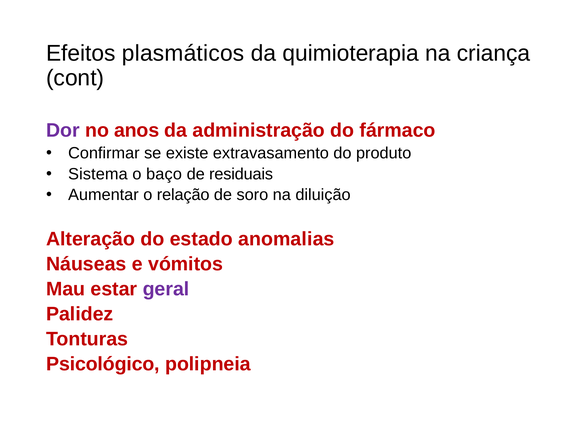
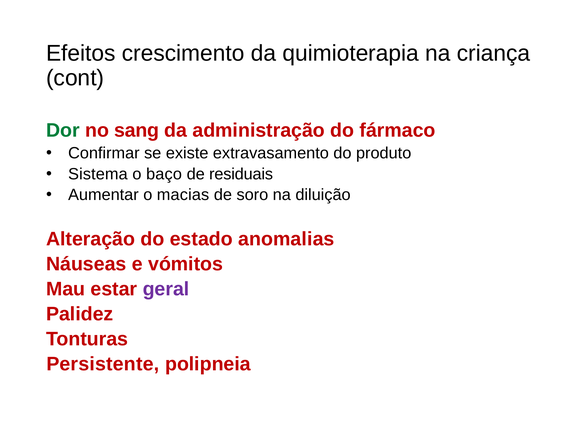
plasmáticos: plasmáticos -> crescimento
Dor colour: purple -> green
anos: anos -> sang
relação: relação -> macias
Psicológico: Psicológico -> Persistente
